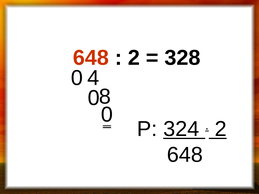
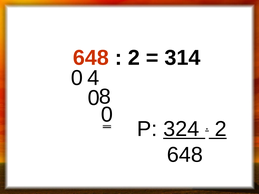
328: 328 -> 314
